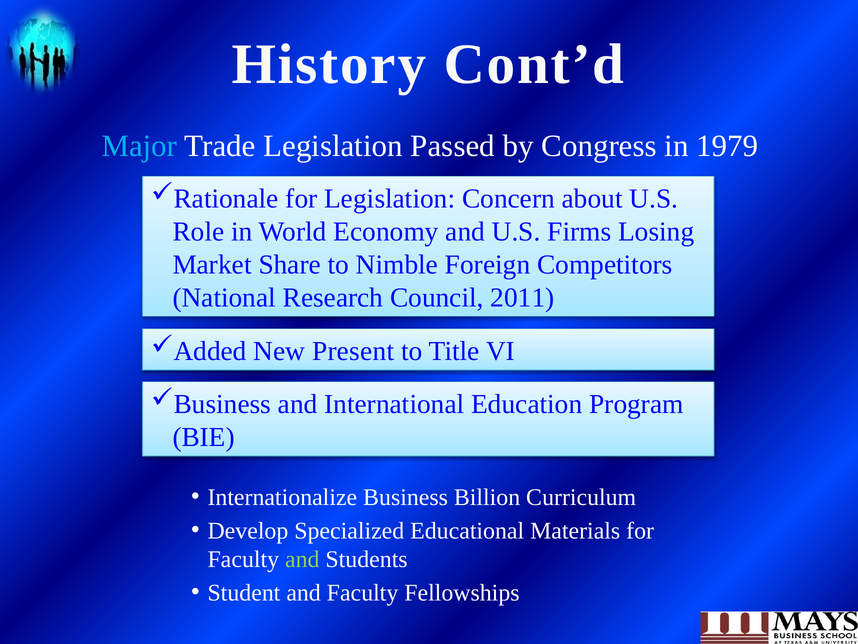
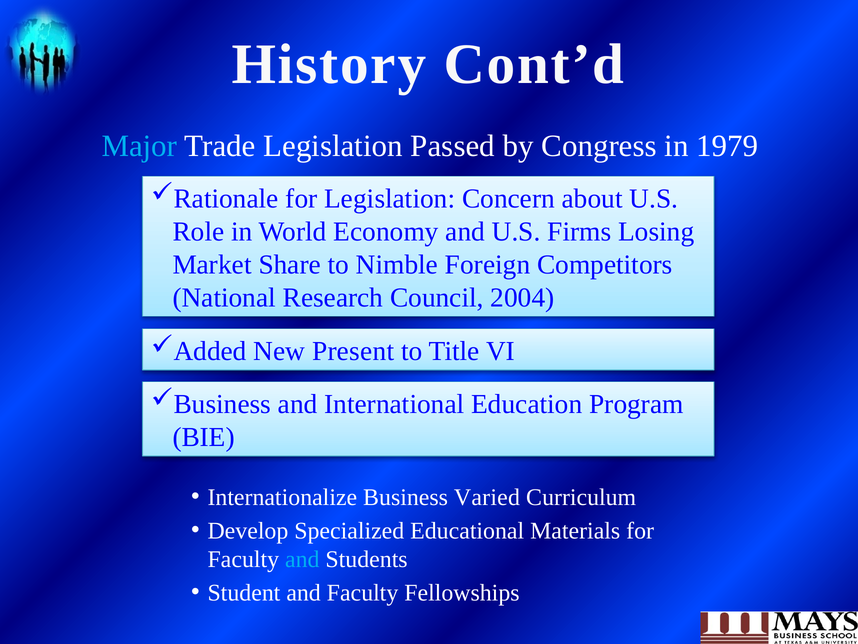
2011: 2011 -> 2004
Billion: Billion -> Varied
and at (302, 559) colour: light green -> light blue
